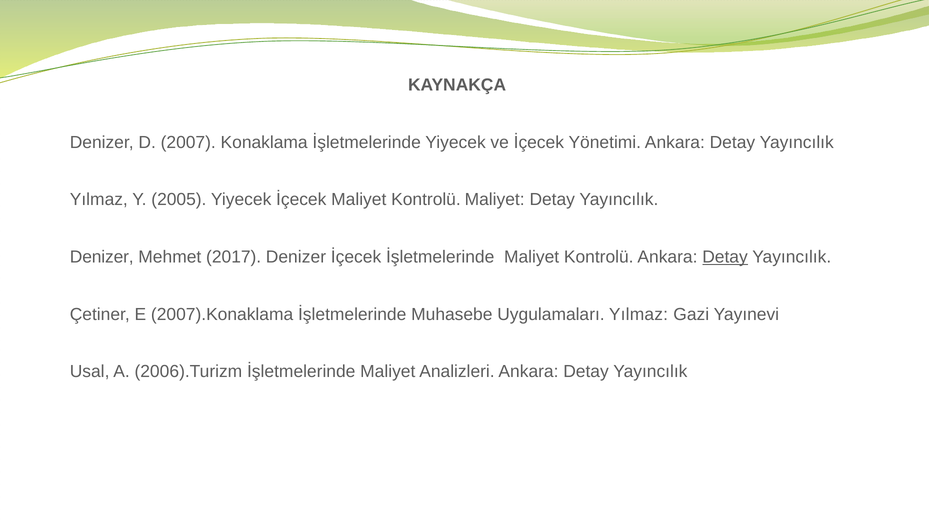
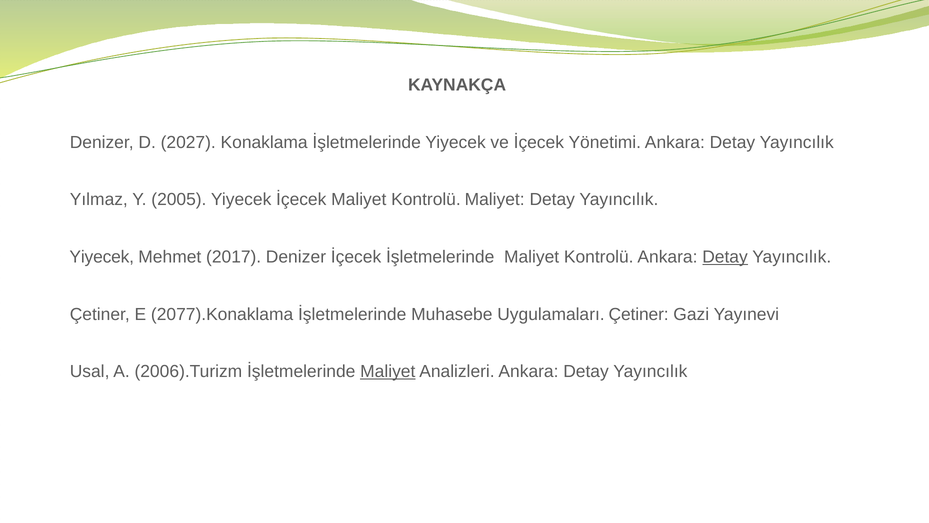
2007: 2007 -> 2027
Denizer at (102, 257): Denizer -> Yiyecek
2007).Konaklama: 2007).Konaklama -> 2077).Konaklama
Uygulamaları Yılmaz: Yılmaz -> Çetiner
Maliyet at (388, 371) underline: none -> present
